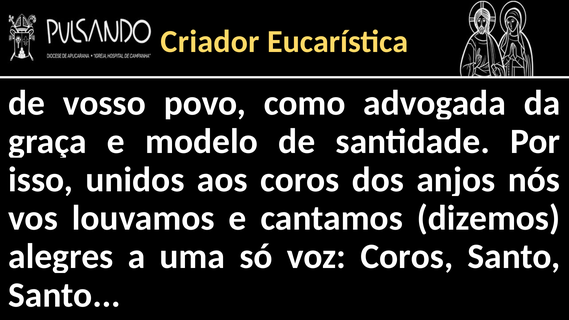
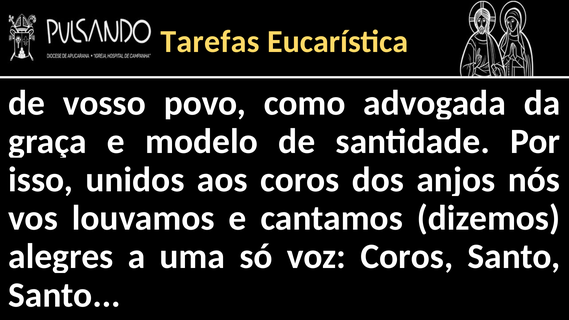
Criador: Criador -> Tarefas
